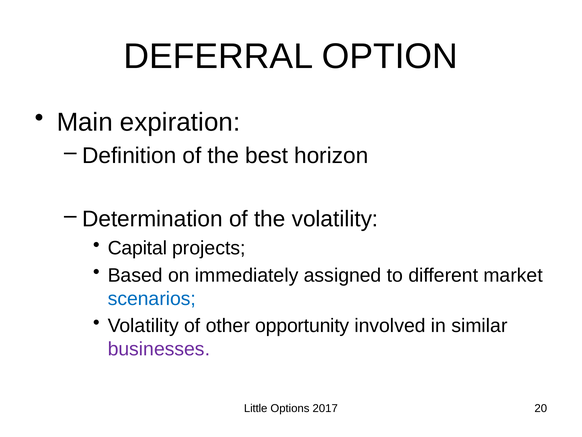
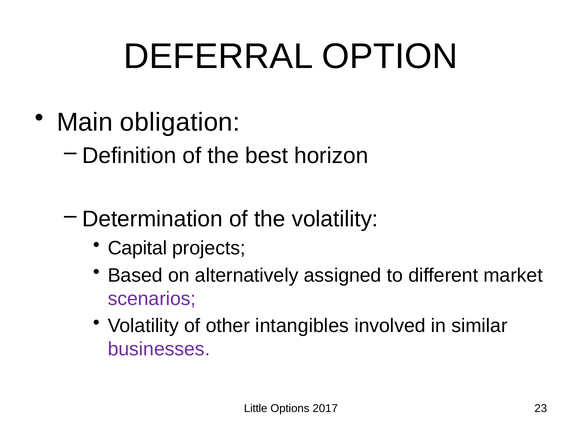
expiration: expiration -> obligation
immediately: immediately -> alternatively
scenarios colour: blue -> purple
opportunity: opportunity -> intangibles
20: 20 -> 23
